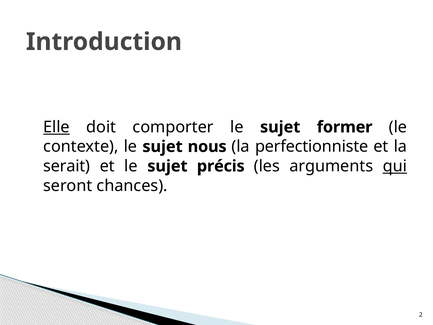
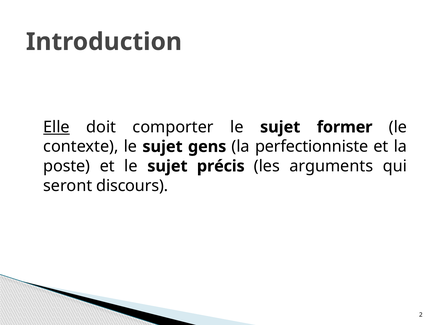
nous: nous -> gens
serait: serait -> poste
qui underline: present -> none
chances: chances -> discours
